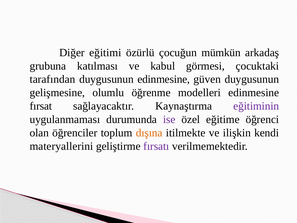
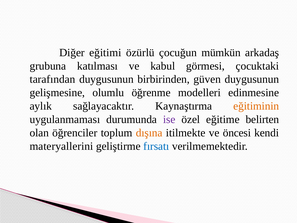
duygusunun edinmesine: edinmesine -> birbirinden
fırsat: fırsat -> aylık
eğitiminin colour: purple -> orange
öğrenci: öğrenci -> belirten
ilişkin: ilişkin -> öncesi
fırsatı colour: purple -> blue
